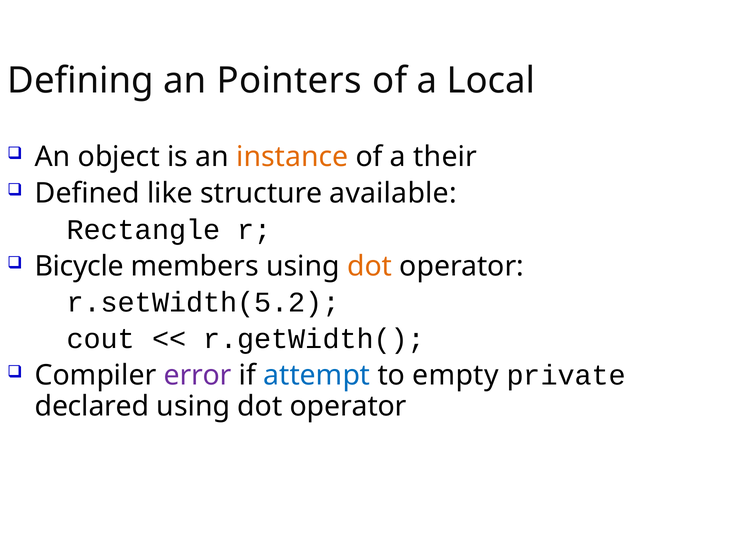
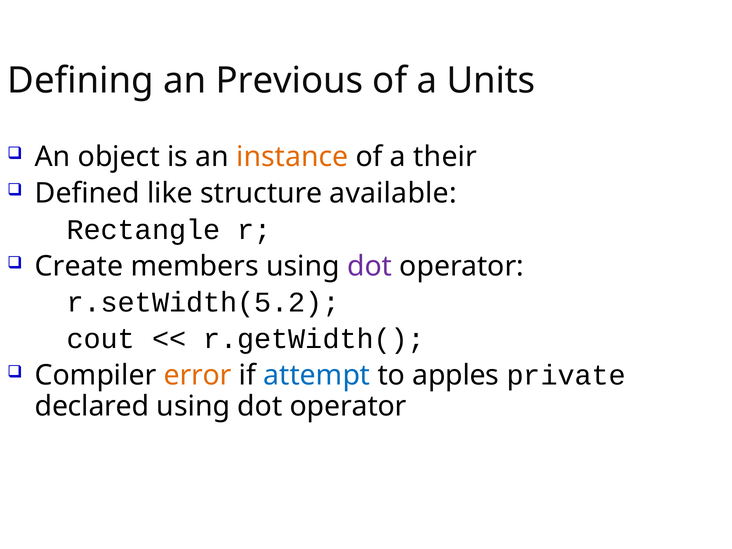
Pointers: Pointers -> Previous
Local: Local -> Units
Bicycle: Bicycle -> Create
dot at (370, 266) colour: orange -> purple
error colour: purple -> orange
empty: empty -> apples
